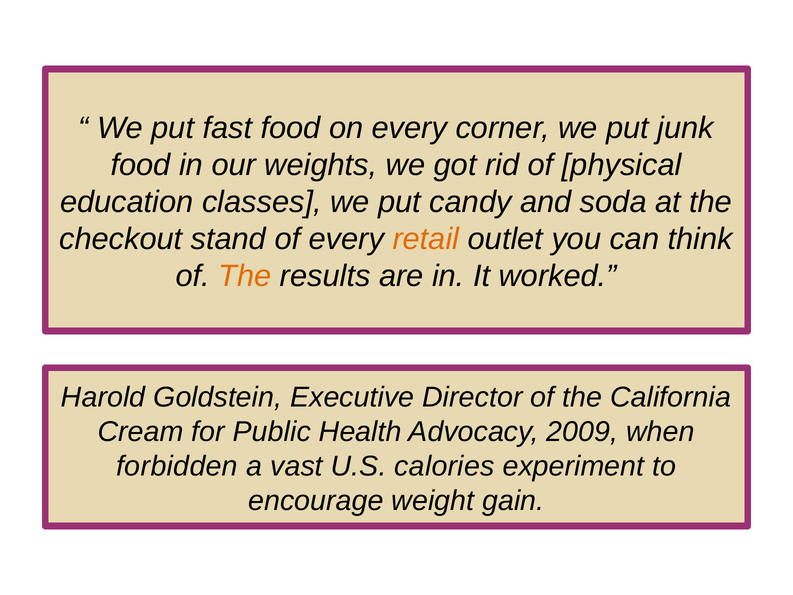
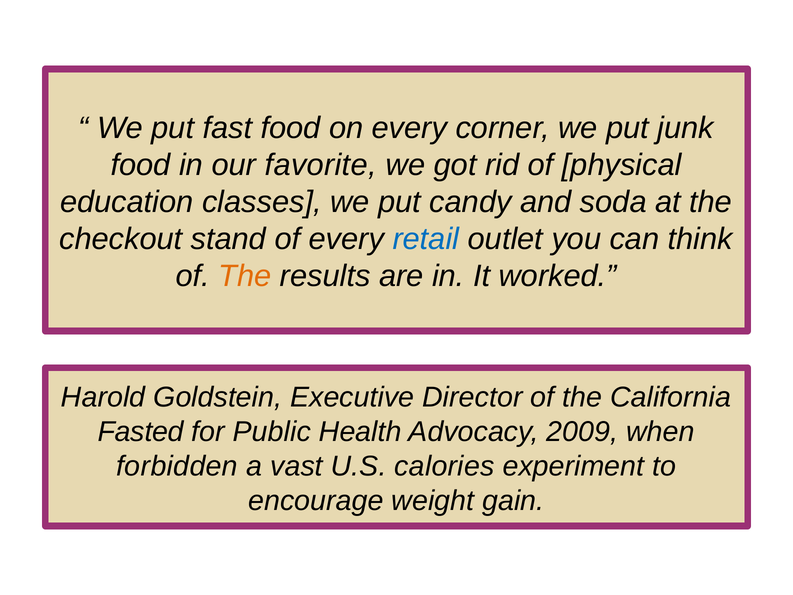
weights: weights -> favorite
retail colour: orange -> blue
Cream: Cream -> Fasted
